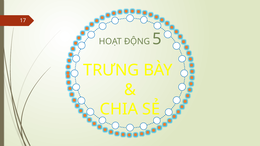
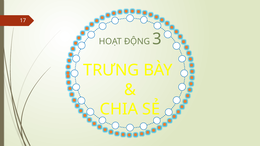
5: 5 -> 3
